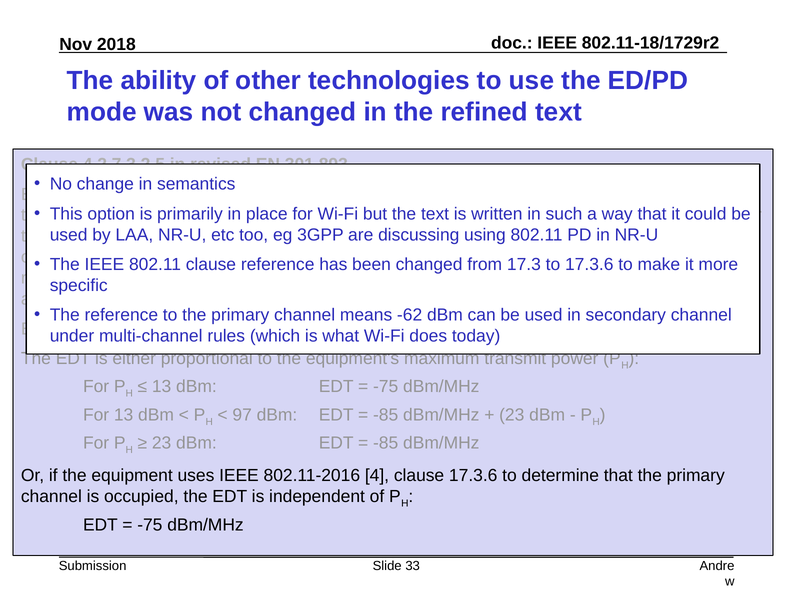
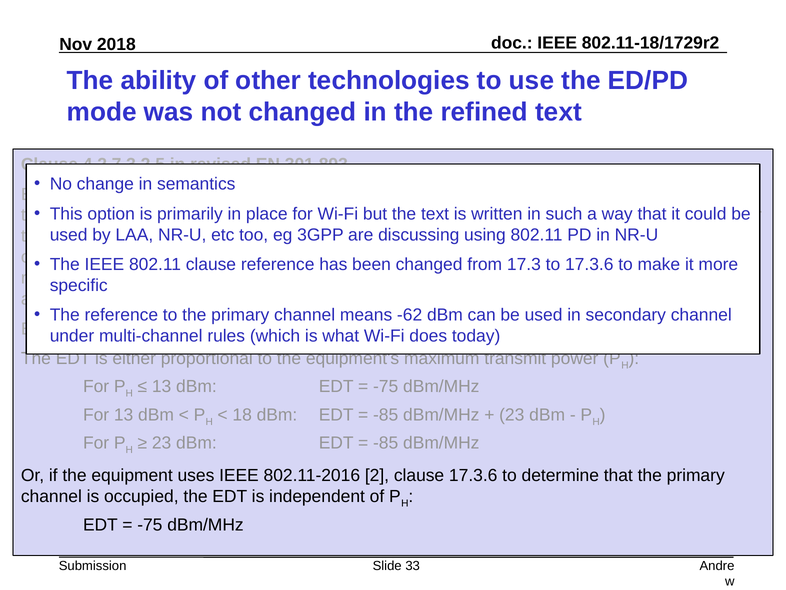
97: 97 -> 18
4: 4 -> 2
